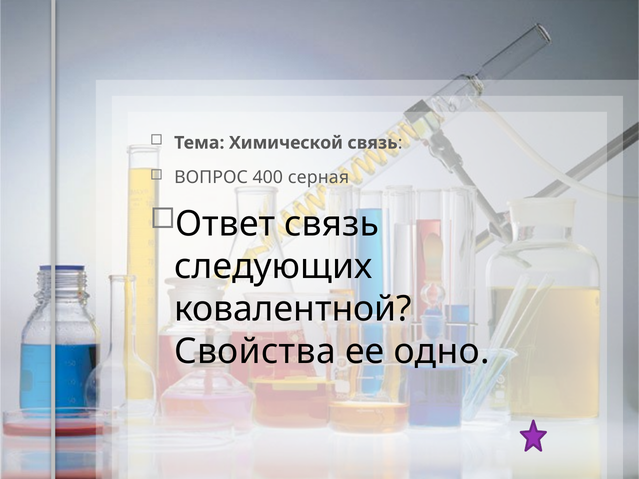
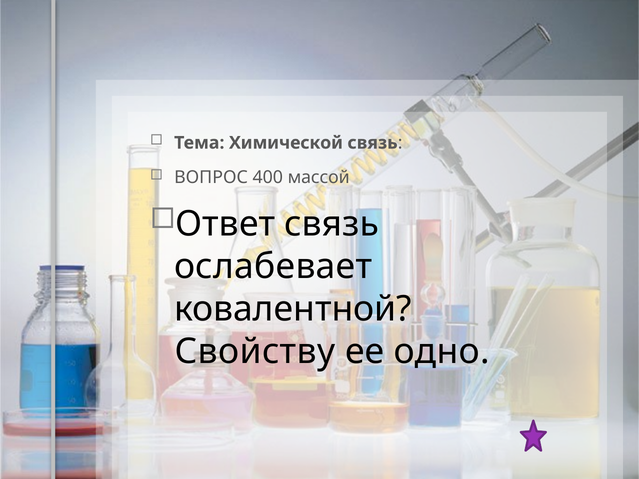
серная: серная -> массой
следующих: следующих -> ослабевает
Свойства: Свойства -> Свойству
